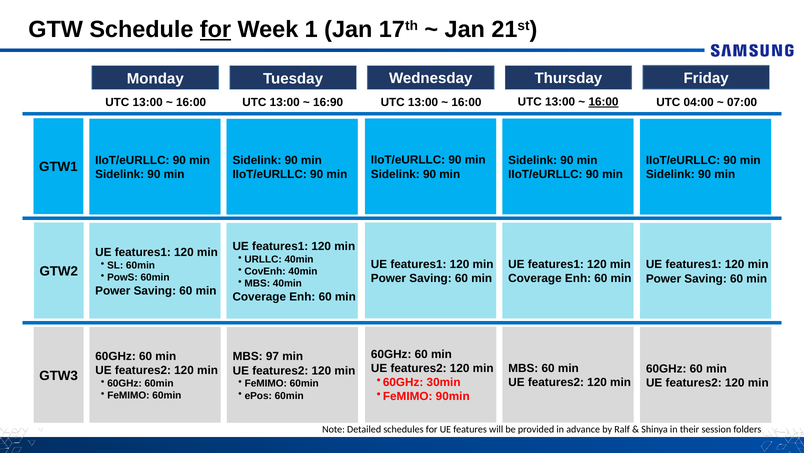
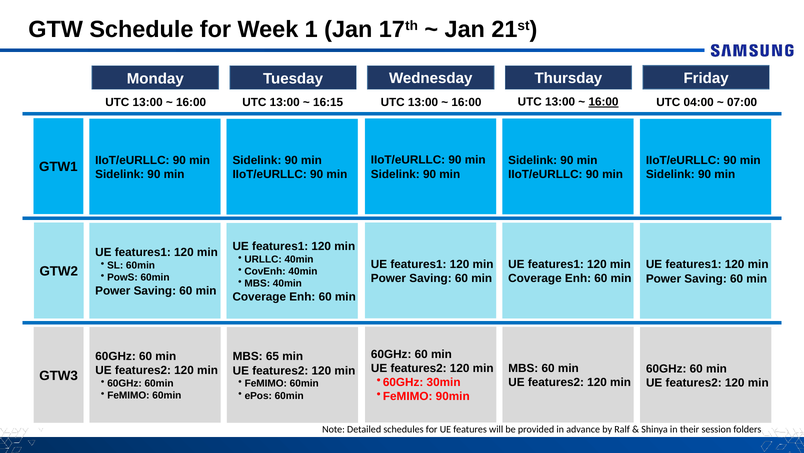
for at (215, 30) underline: present -> none
16:90: 16:90 -> 16:15
97: 97 -> 65
